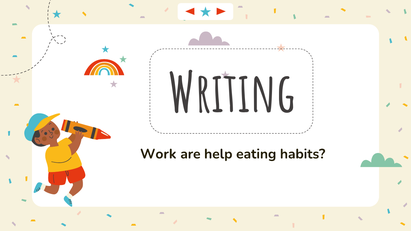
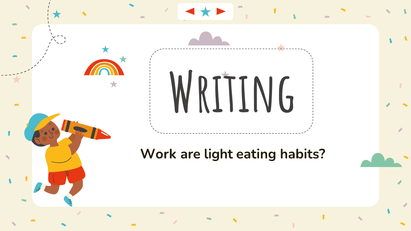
help: help -> light
